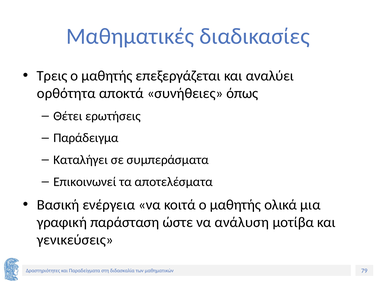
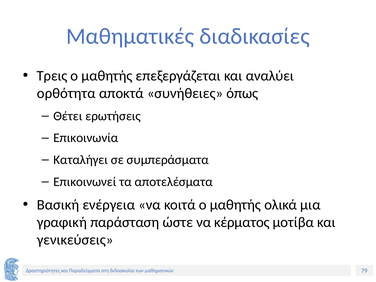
Παράδειγμα: Παράδειγμα -> Επικοινωνία
ανάλυση: ανάλυση -> κέρματος
